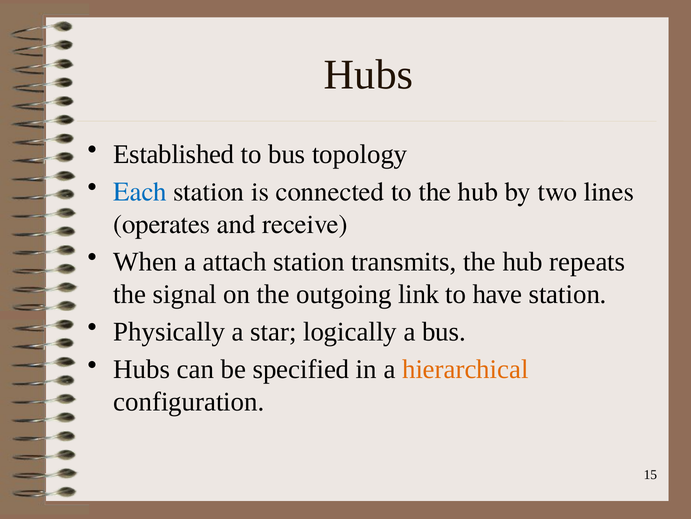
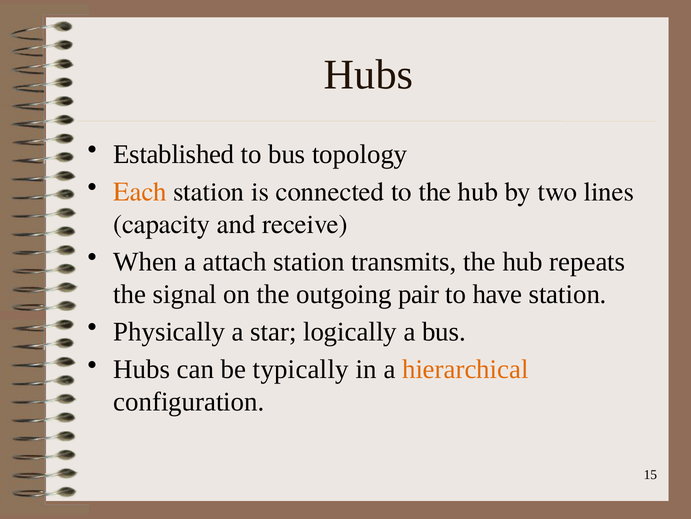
Each colour: blue -> orange
operates: operates -> capacity
link: link -> pair
specified: specified -> typically
